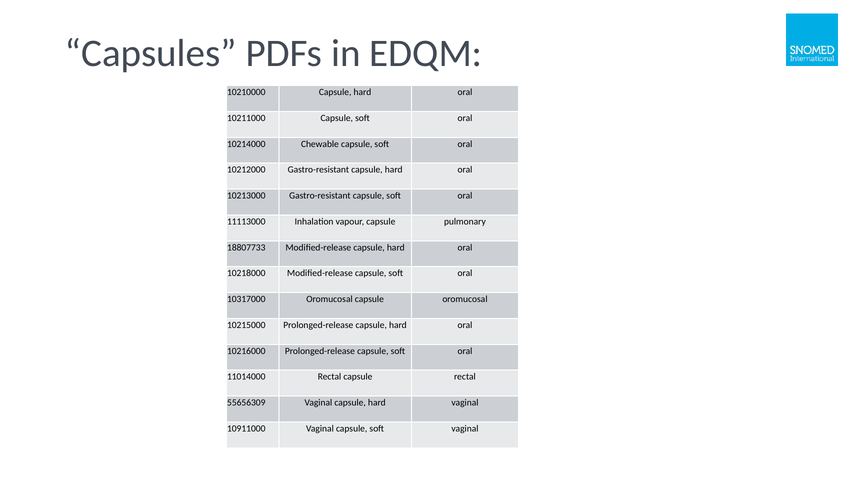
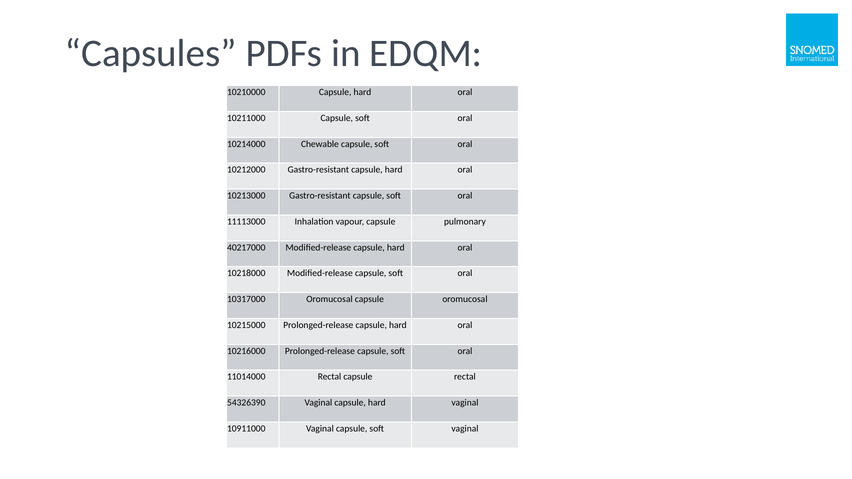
18807733: 18807733 -> 40217000
55656309: 55656309 -> 54326390
